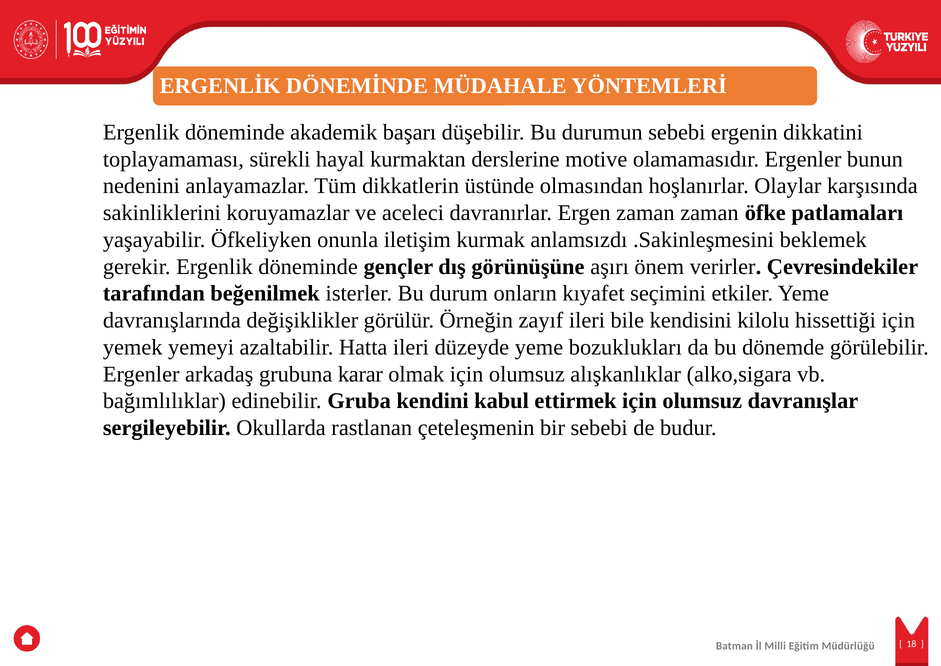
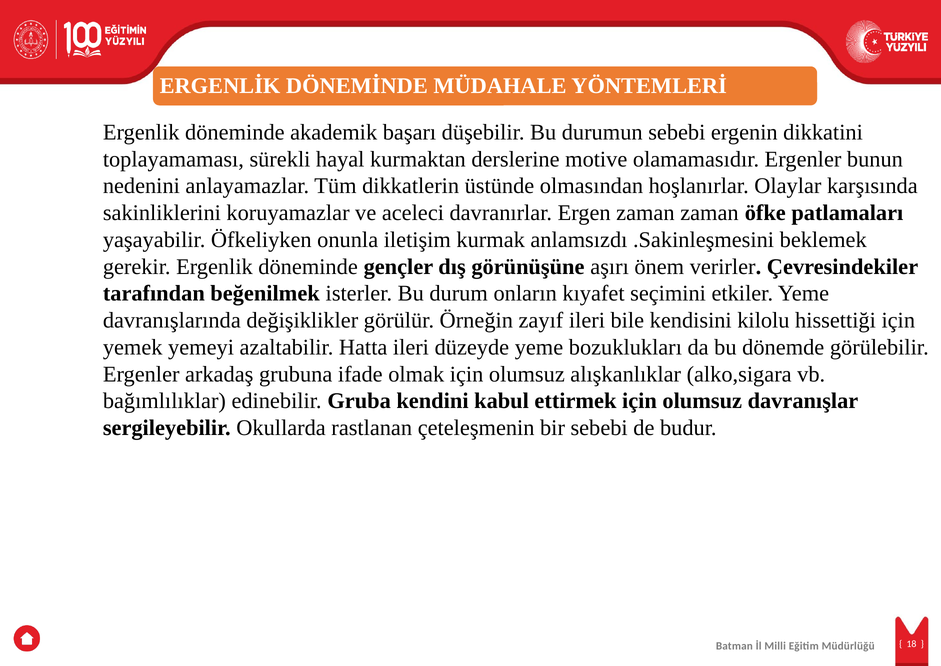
karar: karar -> ifade
